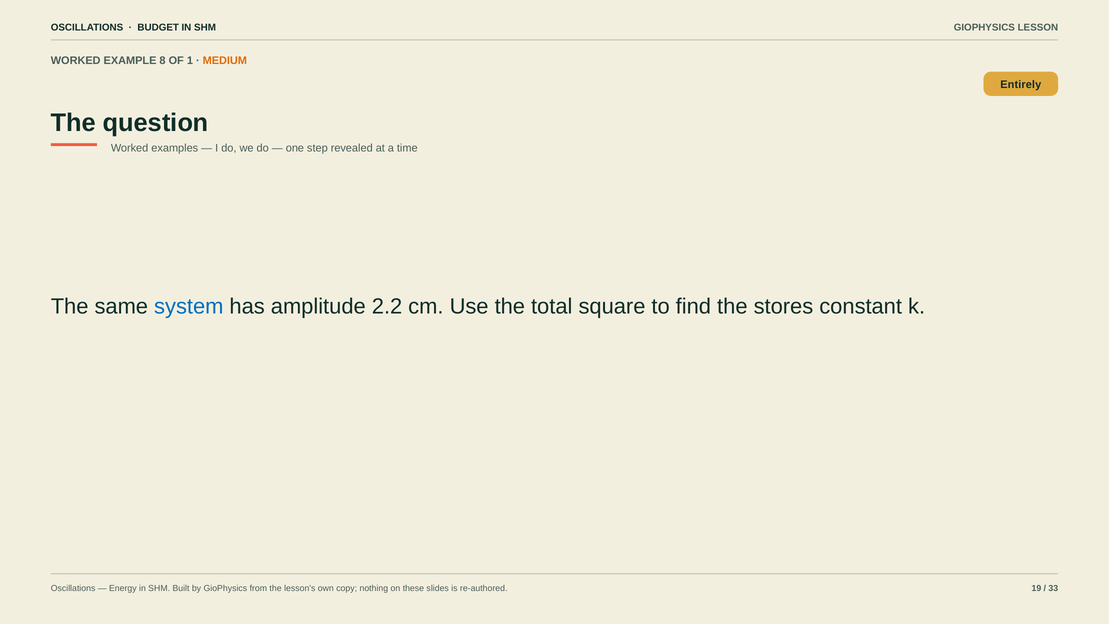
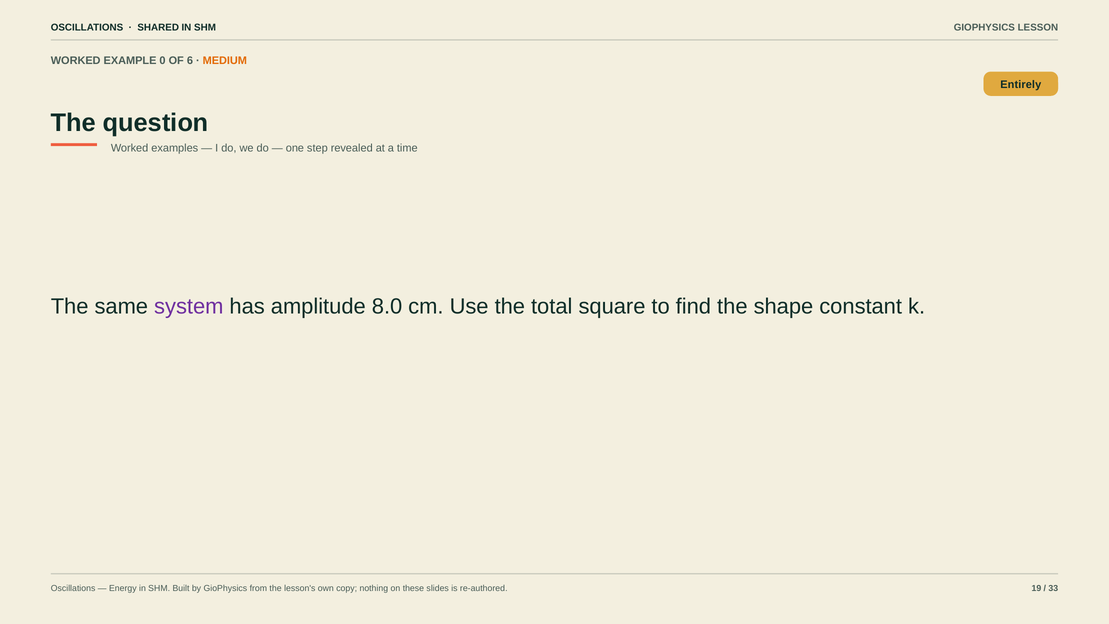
BUDGET: BUDGET -> SHARED
8: 8 -> 0
1: 1 -> 6
system colour: blue -> purple
2.2: 2.2 -> 8.0
stores: stores -> shape
